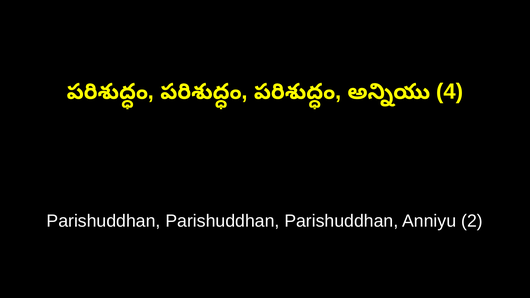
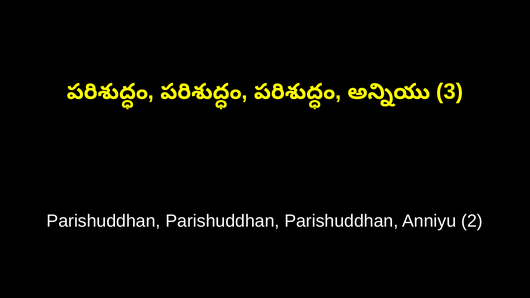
4: 4 -> 3
